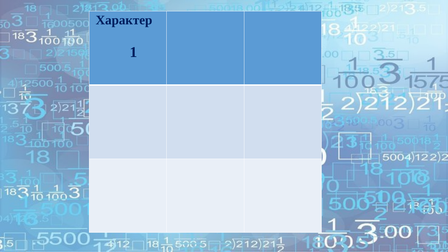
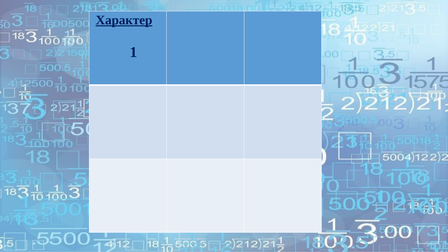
Характер underline: none -> present
